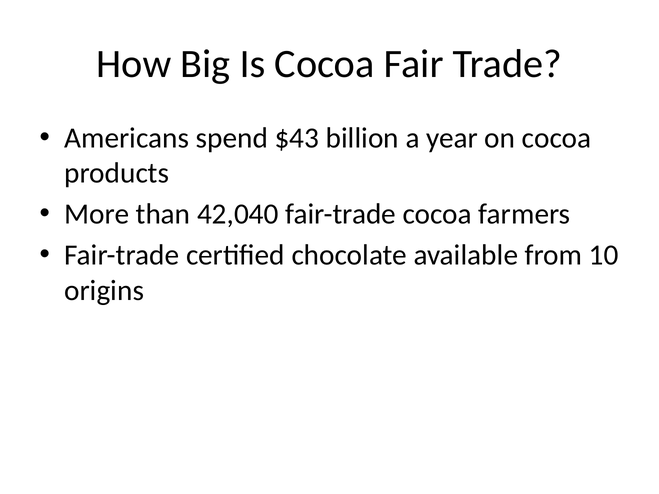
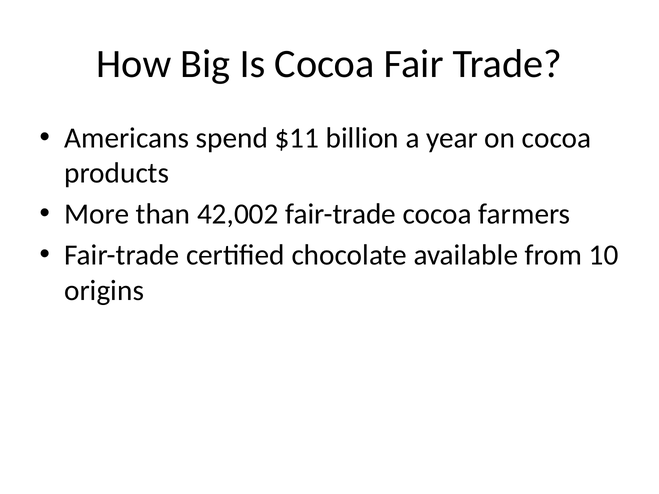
$43: $43 -> $11
42,040: 42,040 -> 42,002
